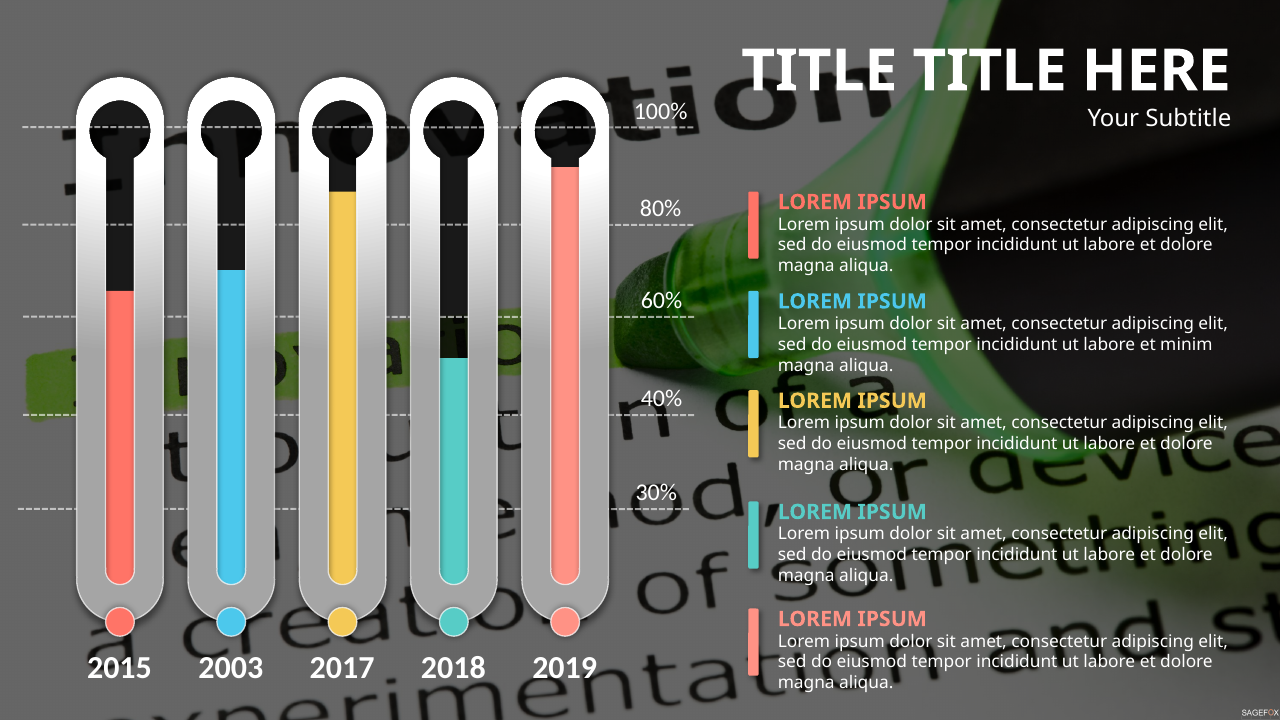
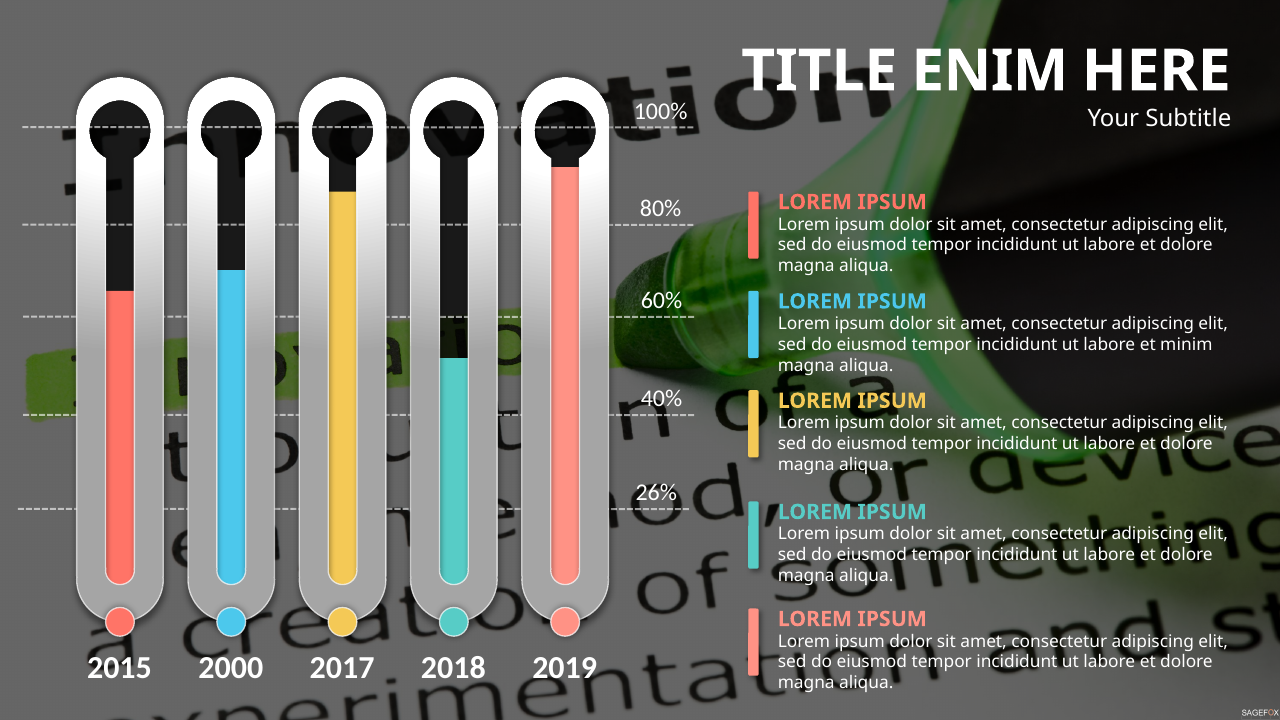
TITLE TITLE: TITLE -> ENIM
30%: 30% -> 26%
2003: 2003 -> 2000
